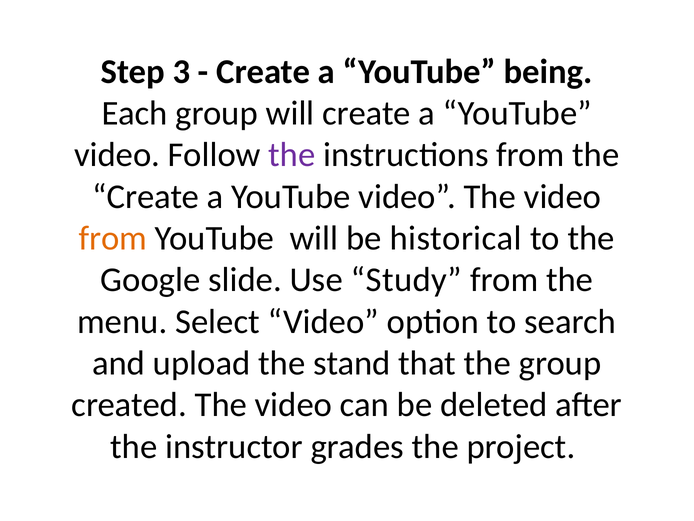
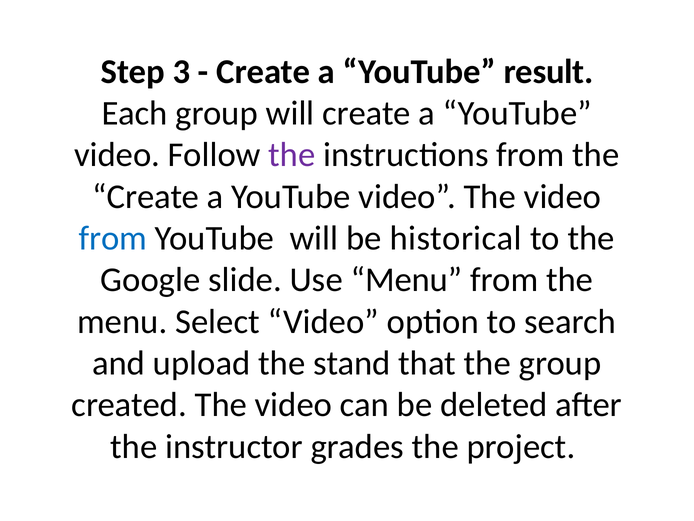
being: being -> result
from at (113, 238) colour: orange -> blue
Use Study: Study -> Menu
